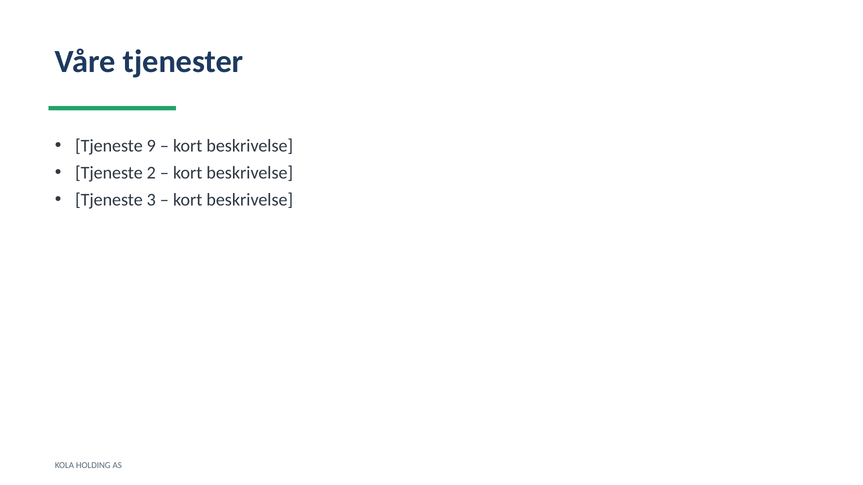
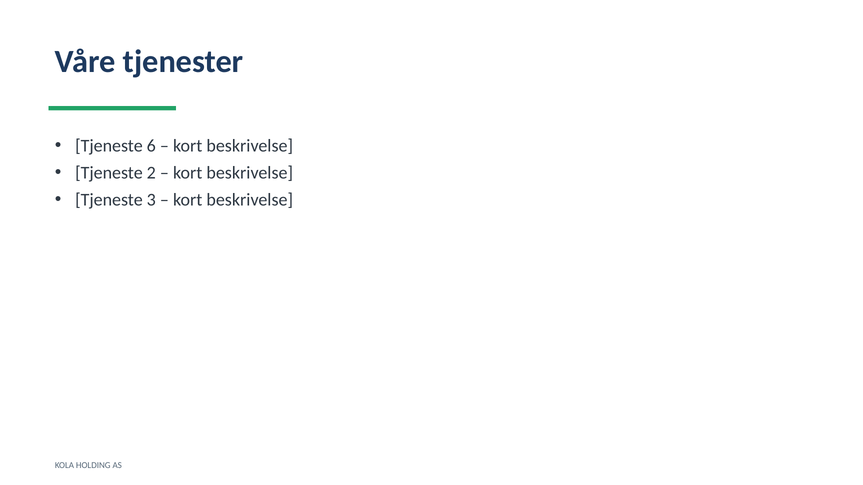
9: 9 -> 6
